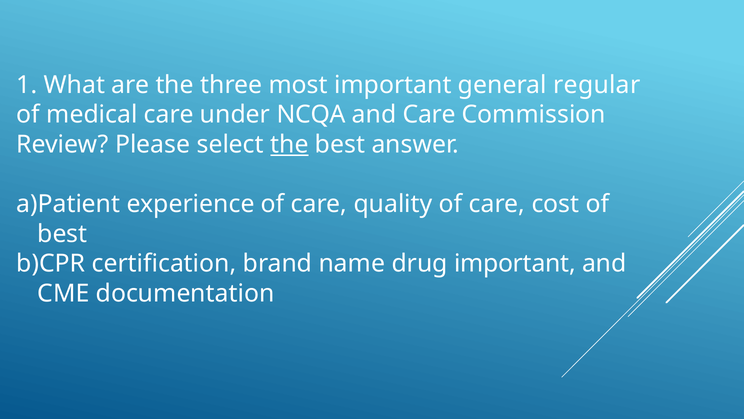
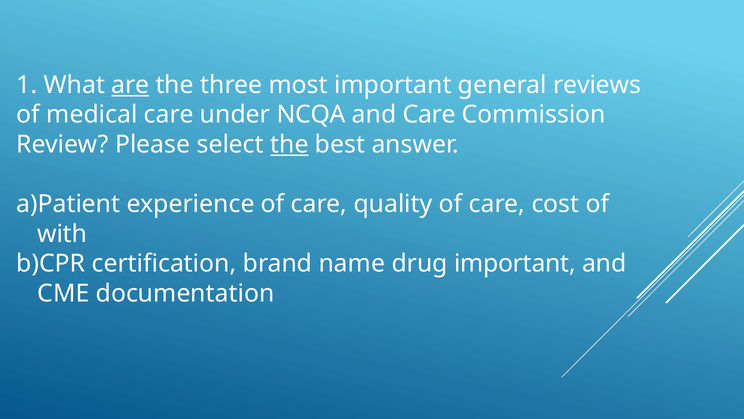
are underline: none -> present
regular: regular -> reviews
best at (62, 234): best -> with
